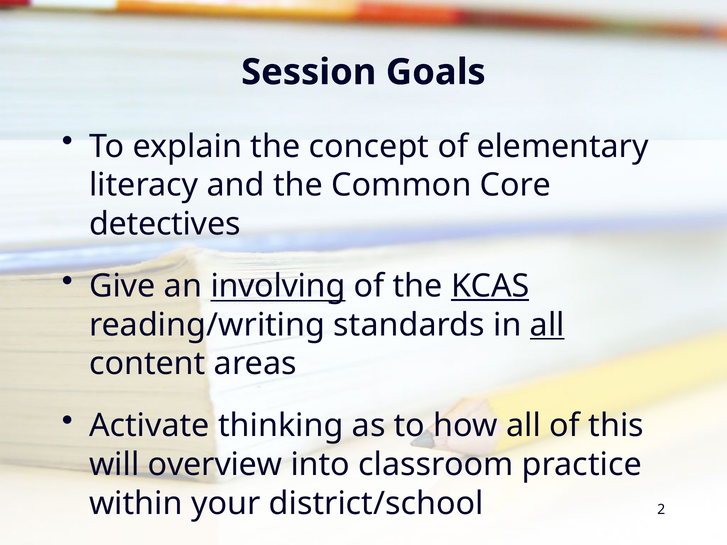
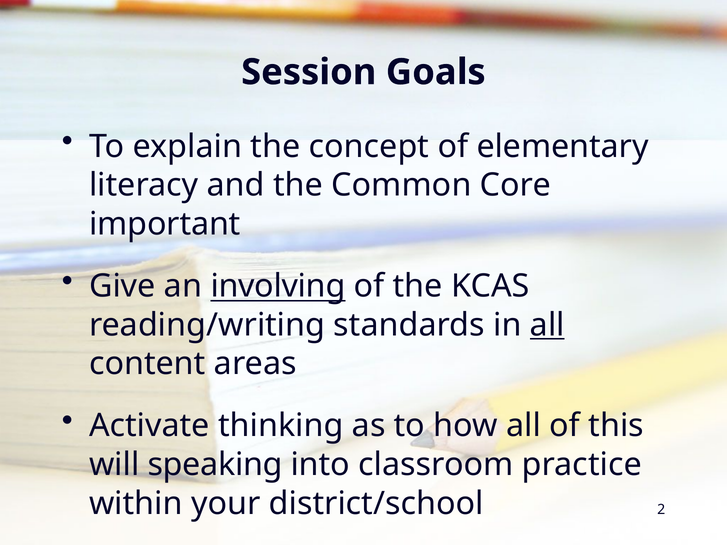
detectives: detectives -> important
KCAS underline: present -> none
overview: overview -> speaking
